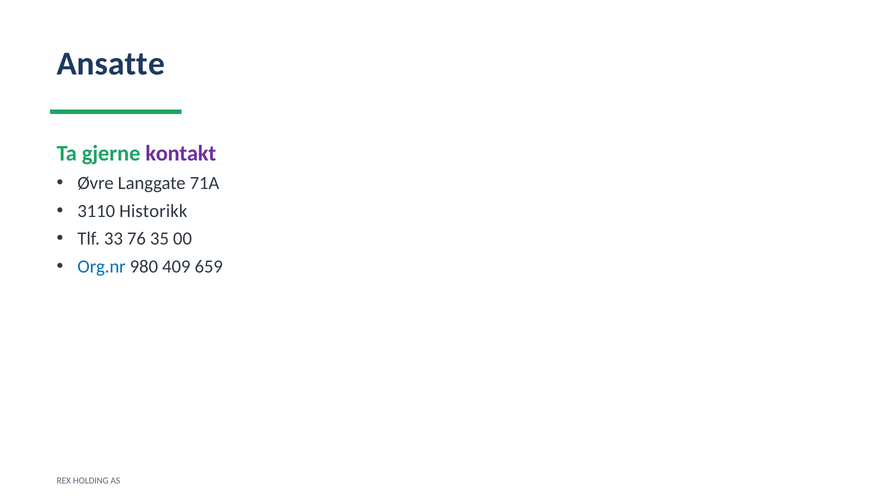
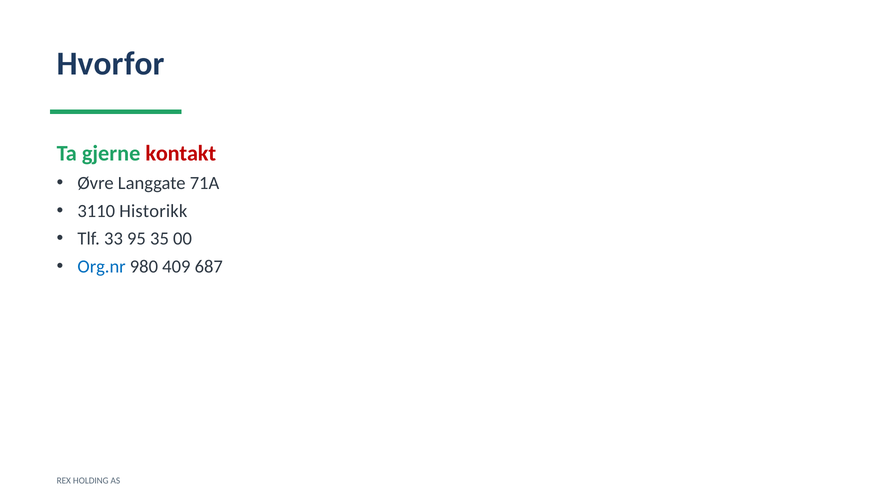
Ansatte: Ansatte -> Hvorfor
kontakt colour: purple -> red
76: 76 -> 95
659: 659 -> 687
